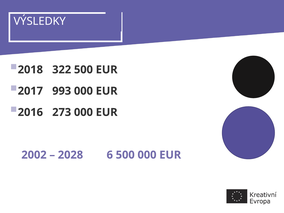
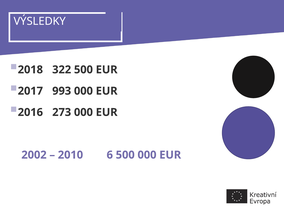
2028: 2028 -> 2010
